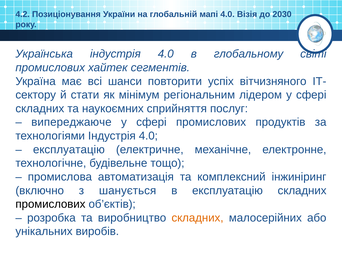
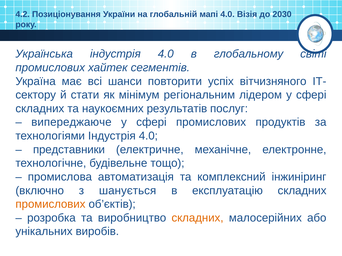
сприйняття: сприйняття -> результатів
експлуатацію at (69, 150): експлуатацію -> представники
промислових at (50, 205) colour: black -> orange
